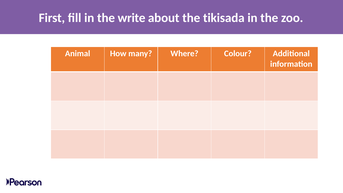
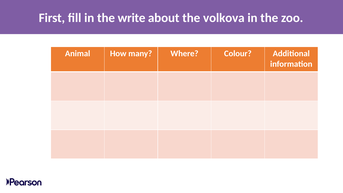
tikisada: tikisada -> volkova
